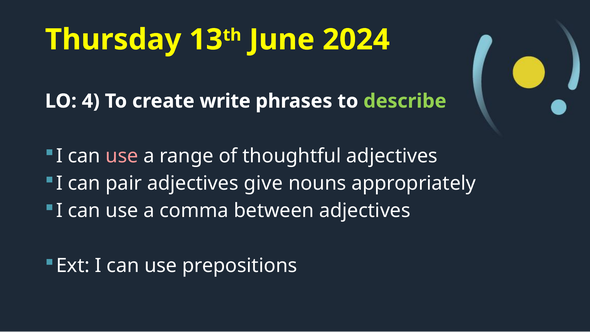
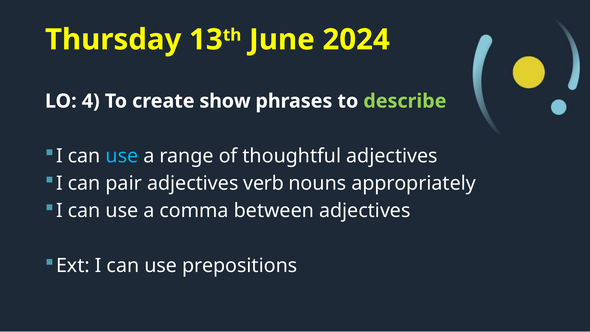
write: write -> show
use at (122, 156) colour: pink -> light blue
give: give -> verb
